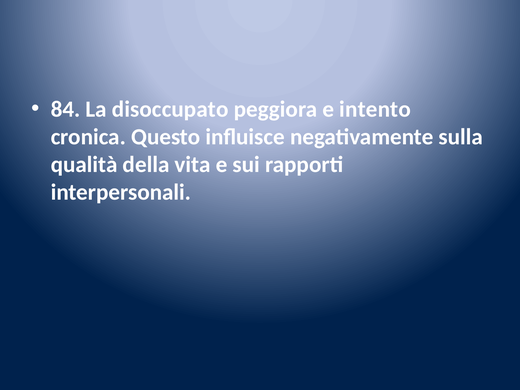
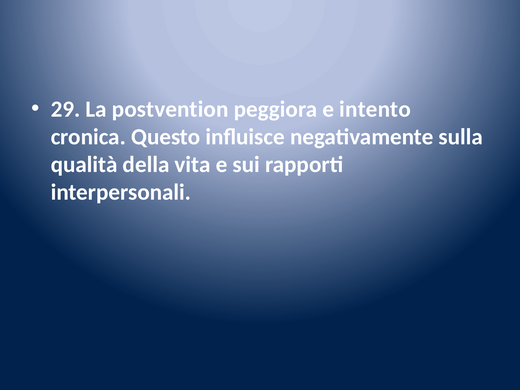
84: 84 -> 29
disoccupato: disoccupato -> postvention
